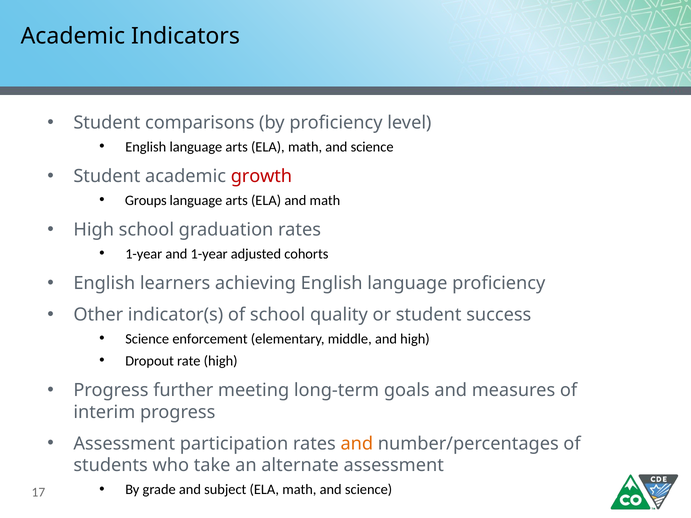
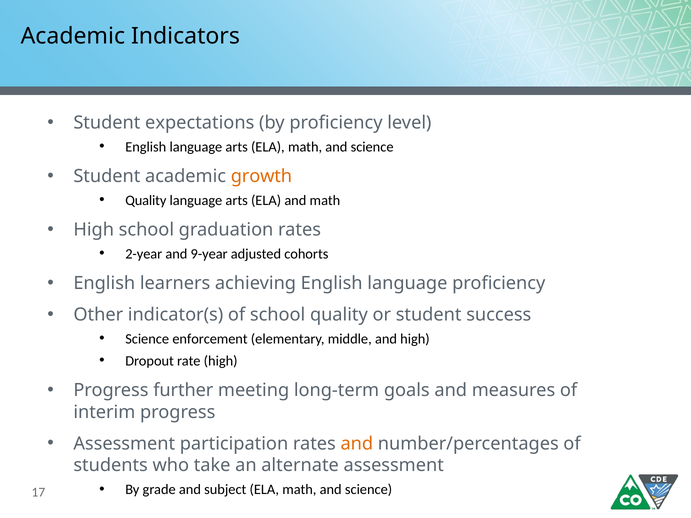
comparisons: comparisons -> expectations
growth colour: red -> orange
Groups at (146, 200): Groups -> Quality
1-year at (144, 254): 1-year -> 2-year
and 1-year: 1-year -> 9-year
